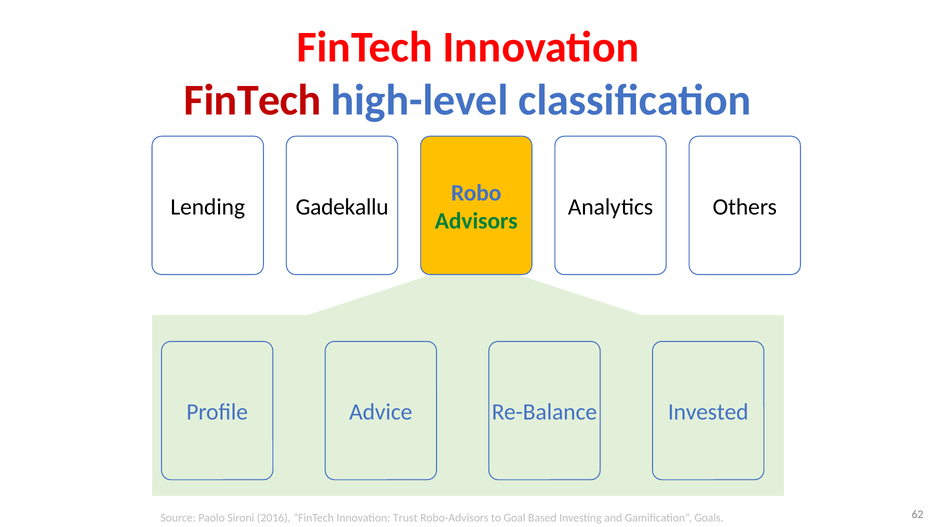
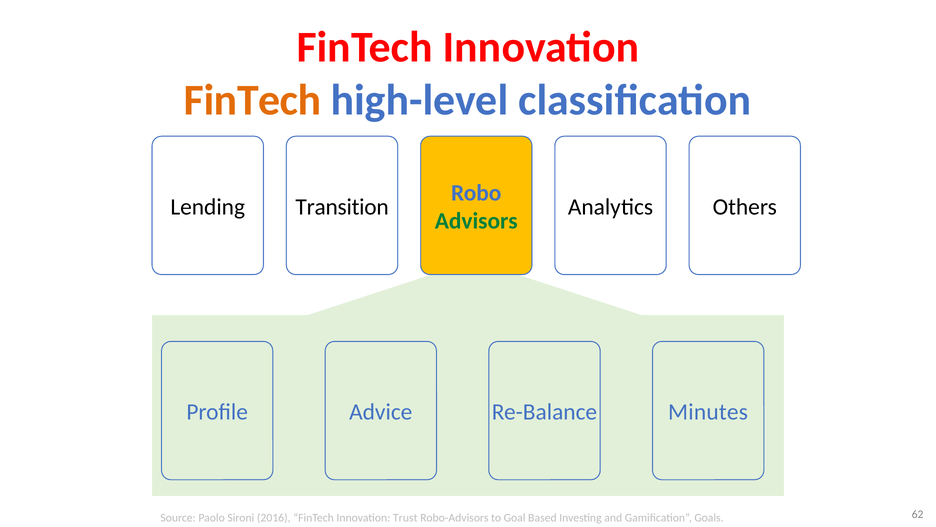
FinTech at (253, 100) colour: red -> orange
Gadekallu: Gadekallu -> Transition
Invested: Invested -> Minutes
